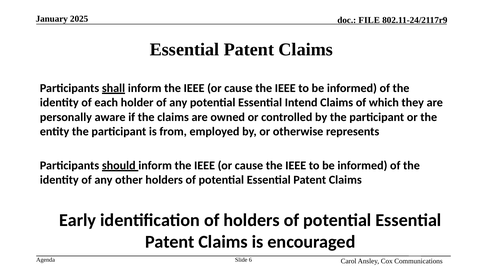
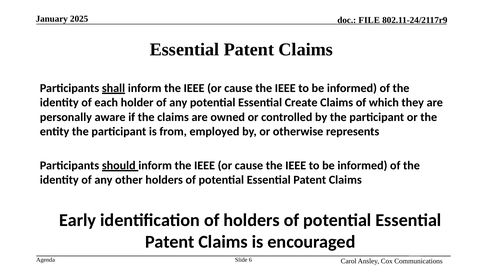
Intend: Intend -> Create
